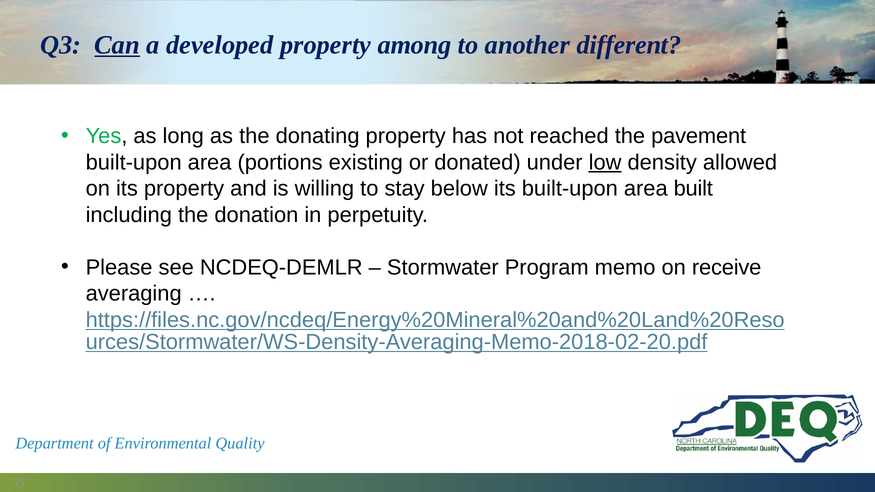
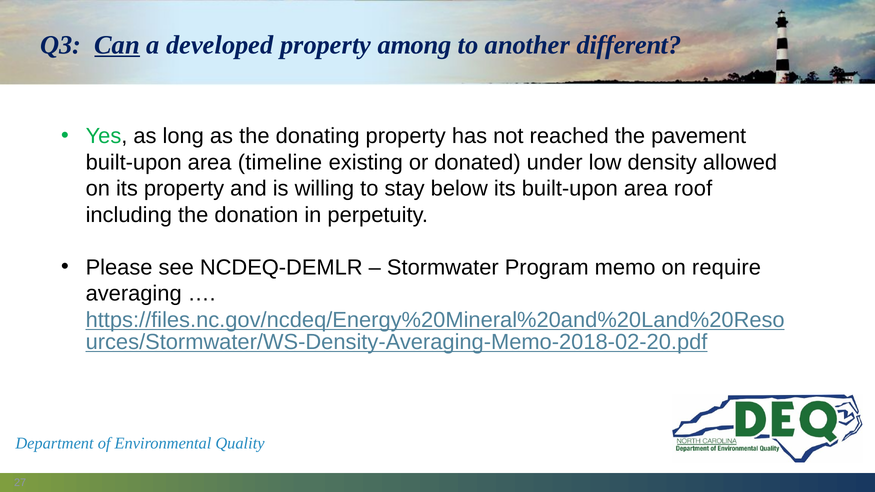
portions: portions -> timeline
low underline: present -> none
built: built -> roof
receive: receive -> require
